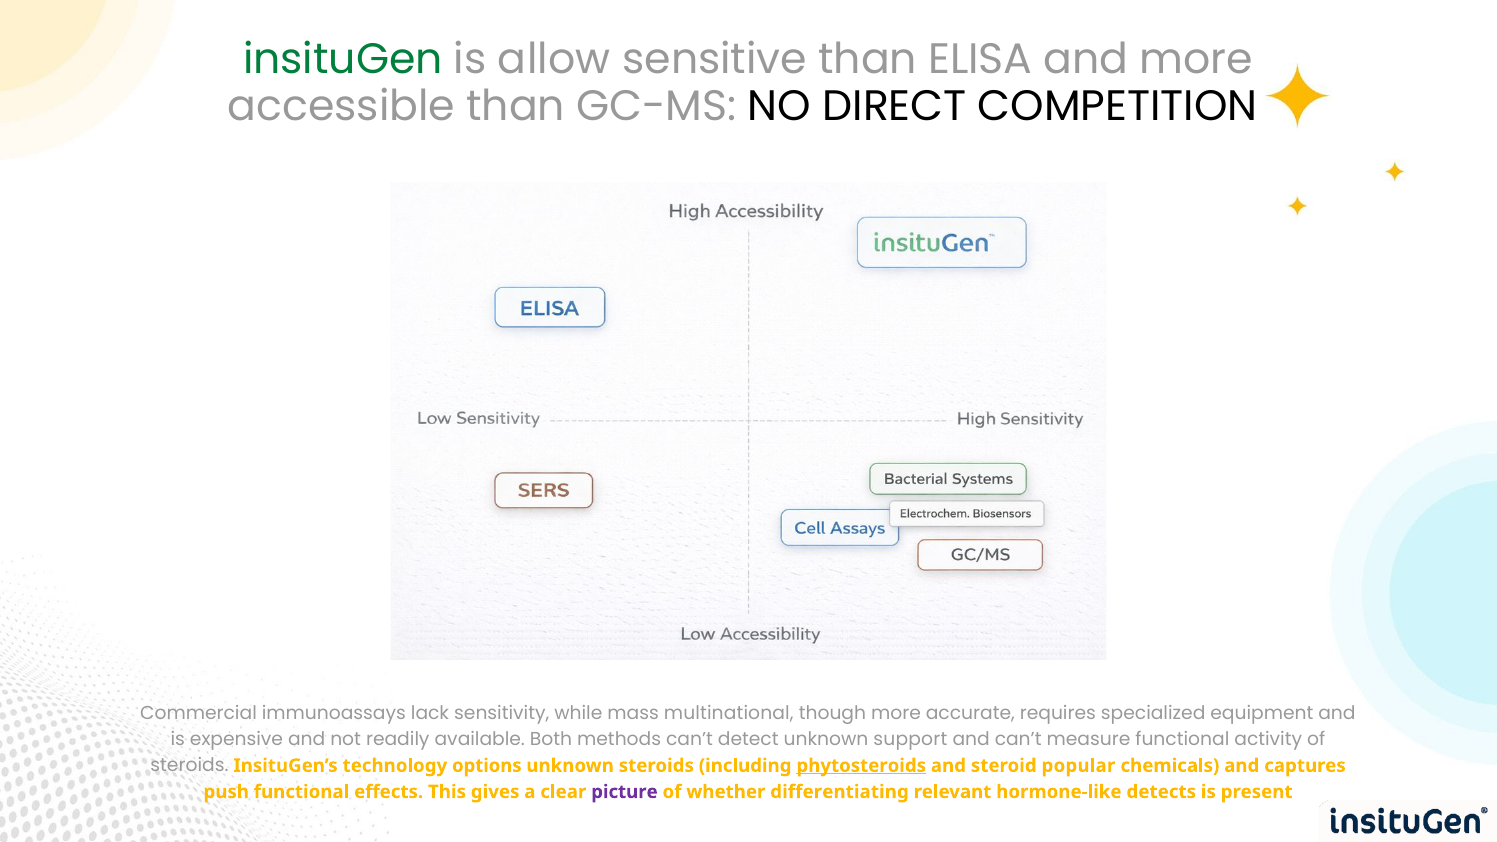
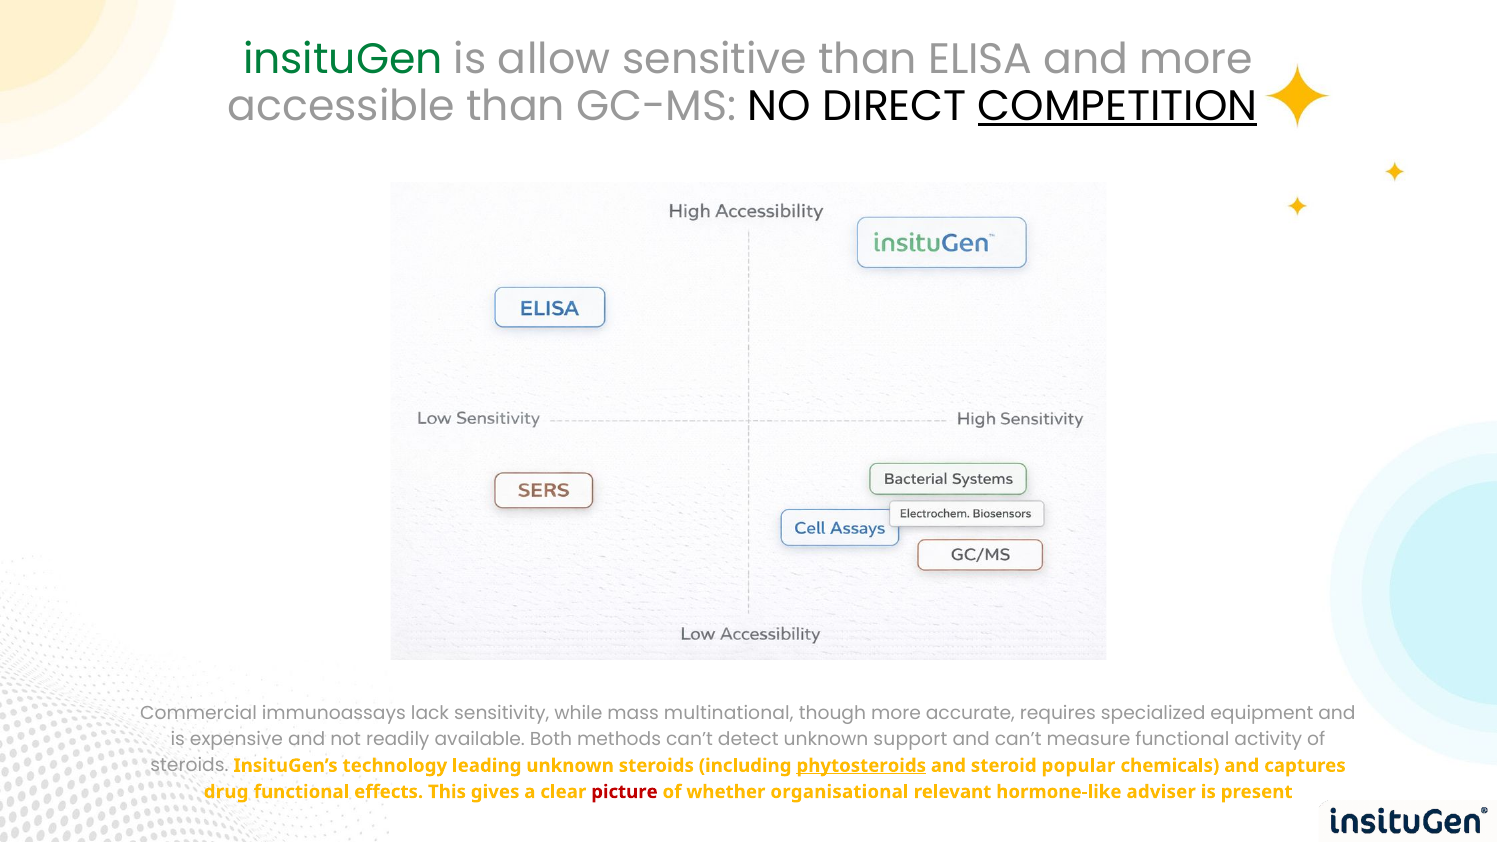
COMPETITION underline: none -> present
options: options -> leading
push: push -> drug
picture colour: purple -> red
differentiating: differentiating -> organisational
detects: detects -> adviser
